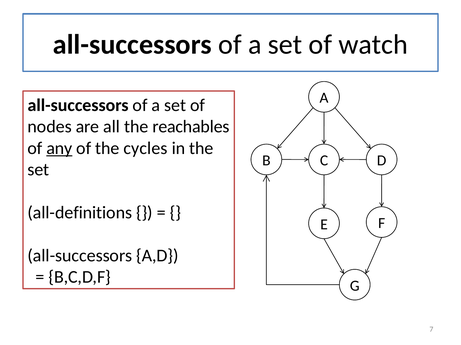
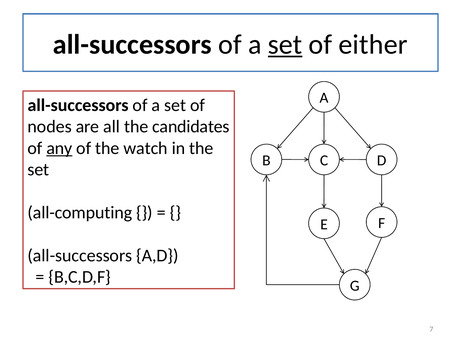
set at (285, 45) underline: none -> present
watch: watch -> either
reachables: reachables -> candidates
cycles: cycles -> watch
all-definitions: all-definitions -> all-computing
